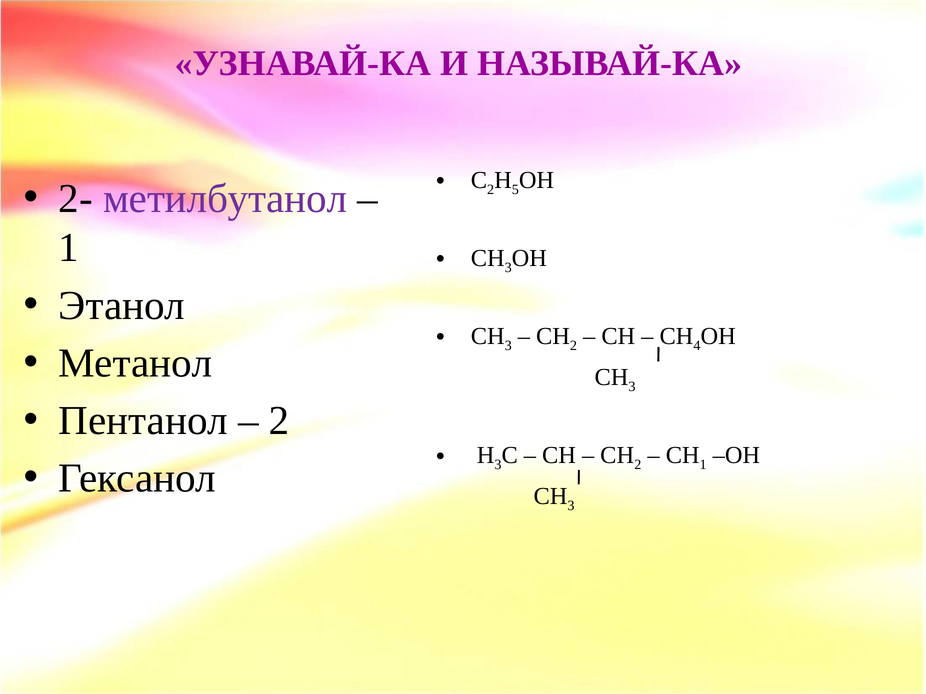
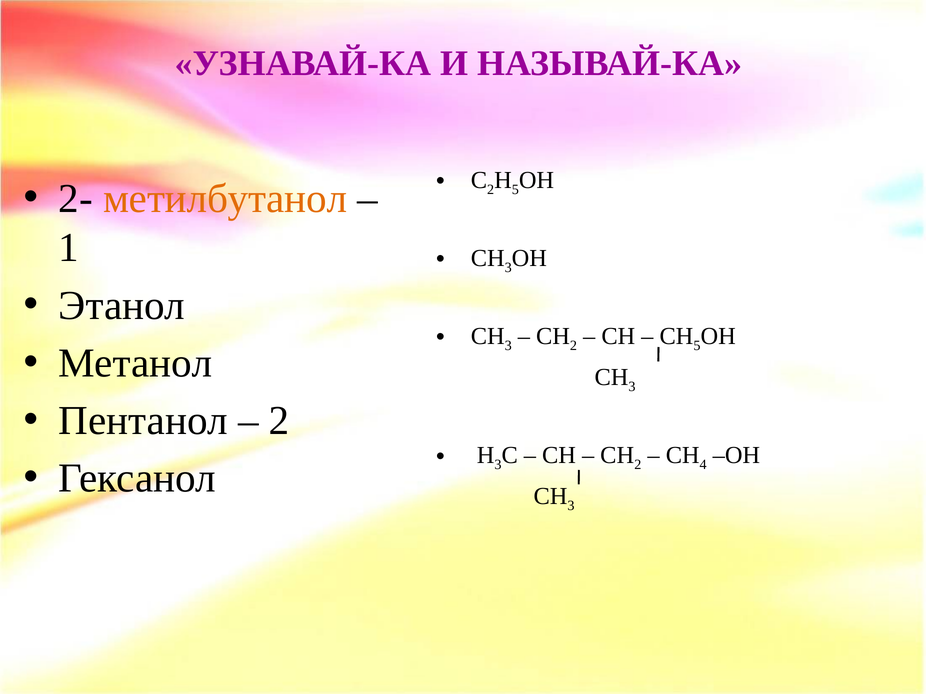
метилбутанол colour: purple -> orange
СН 4: 4 -> 5
СН 1: 1 -> 4
